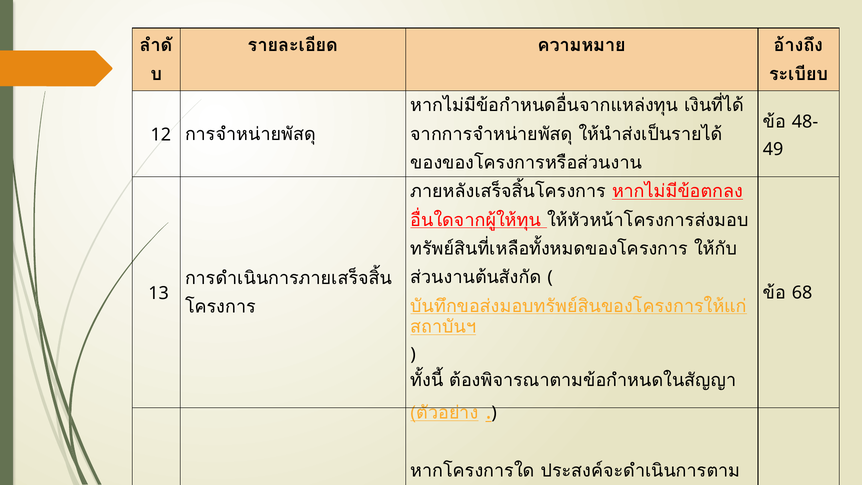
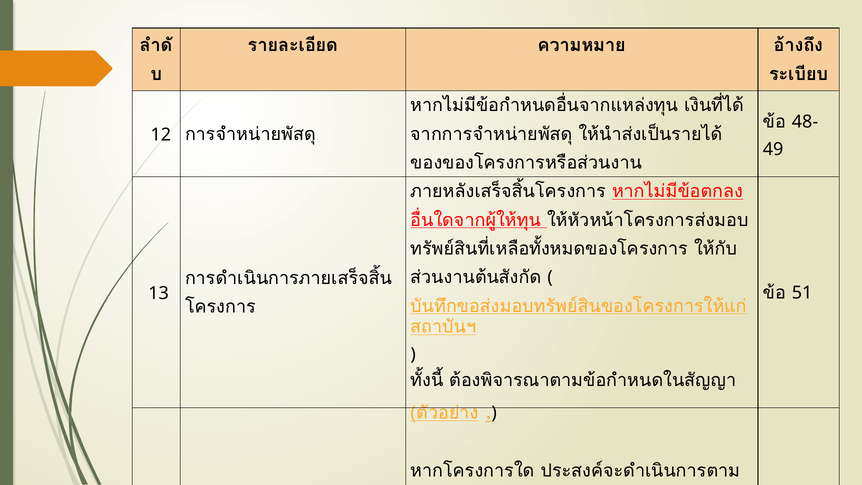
68: 68 -> 51
